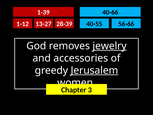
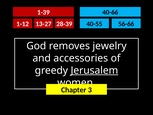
jewelry underline: present -> none
